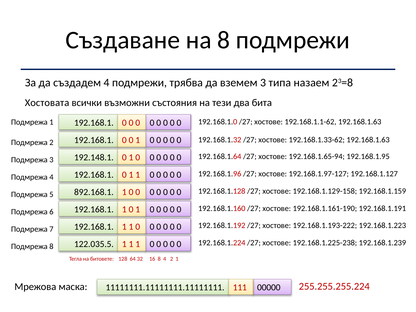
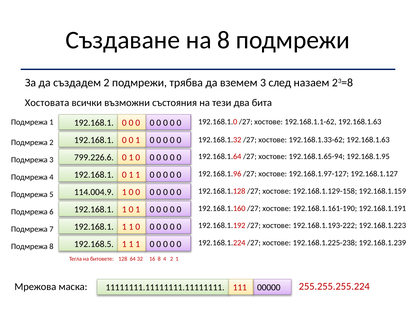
създадем 4: 4 -> 2
типа: типа -> след
192.148.1: 192.148.1 -> 799.226.6
892.168.1: 892.168.1 -> 114.004.9
122.035.5: 122.035.5 -> 192.168.5
